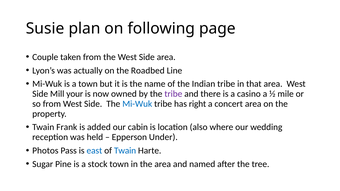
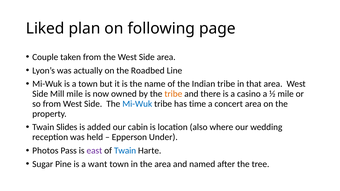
Susie: Susie -> Liked
Mill your: your -> mile
tribe at (173, 94) colour: purple -> orange
right: right -> time
Frank: Frank -> Slides
east colour: blue -> purple
stock: stock -> want
